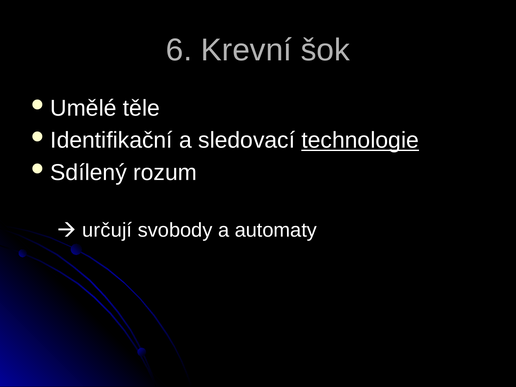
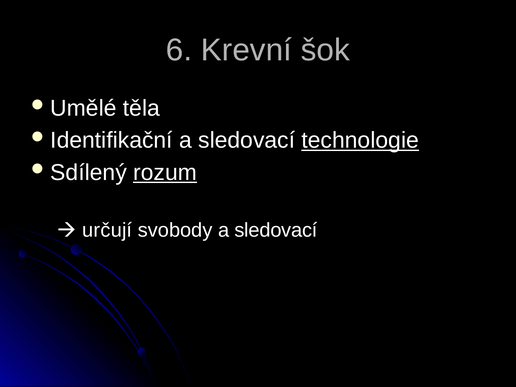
těle: těle -> těla
rozum underline: none -> present
svobody a automaty: automaty -> sledovací
